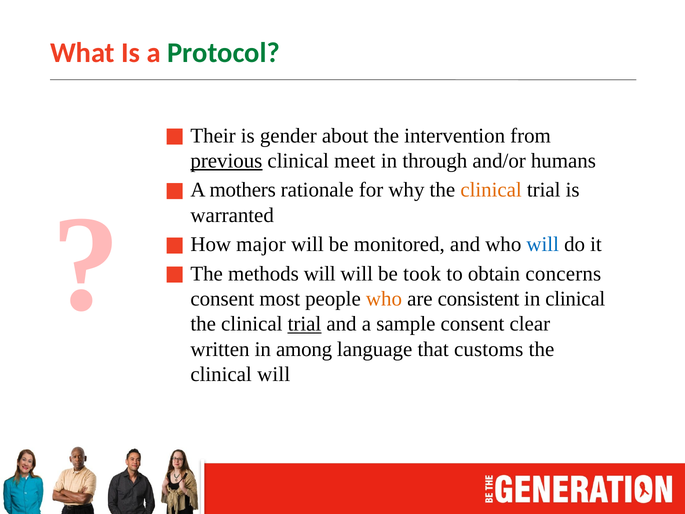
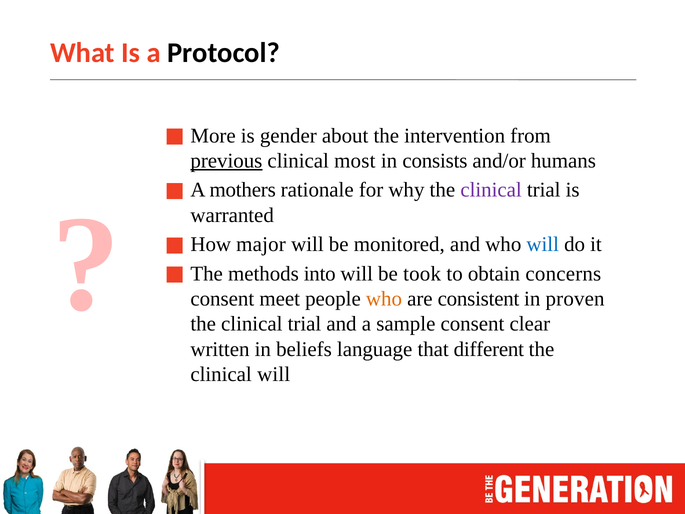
Protocol colour: green -> black
Their: Their -> More
meet: meet -> most
through: through -> consists
clinical at (491, 190) colour: orange -> purple
methods will: will -> into
most: most -> meet
in clinical: clinical -> proven
trial at (304, 324) underline: present -> none
among: among -> beliefs
customs: customs -> different
